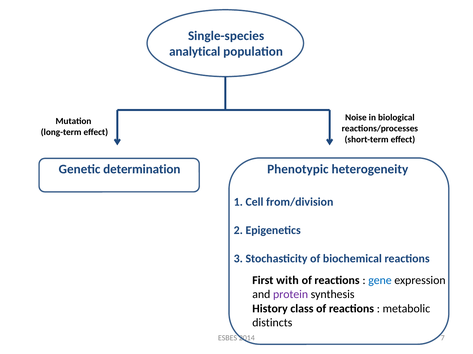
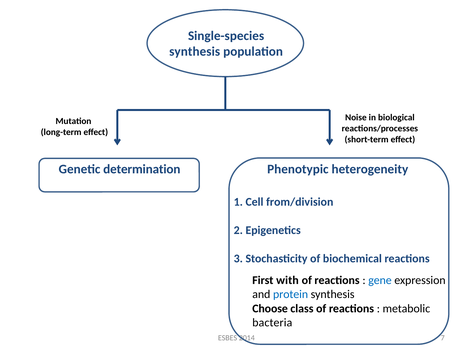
analytical at (195, 52): analytical -> synthesis
protein colour: purple -> blue
History: History -> Choose
distincts: distincts -> bacteria
